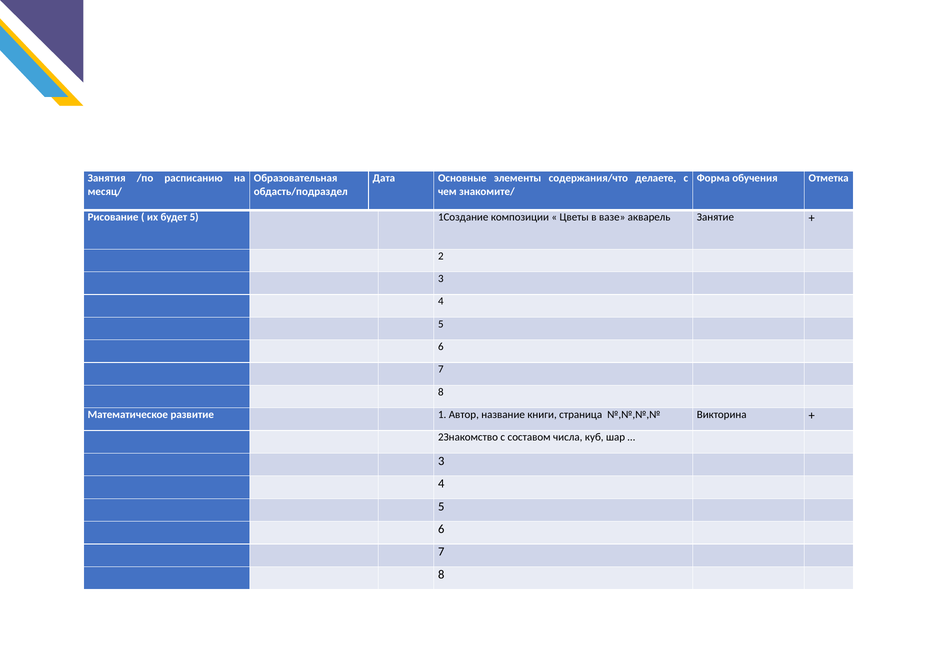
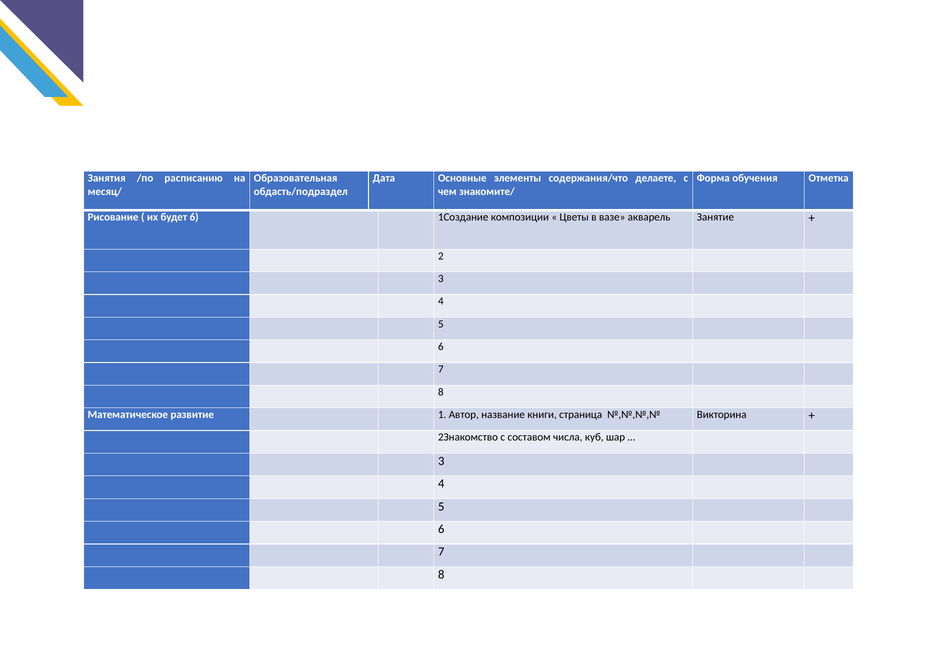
будет 5: 5 -> 6
